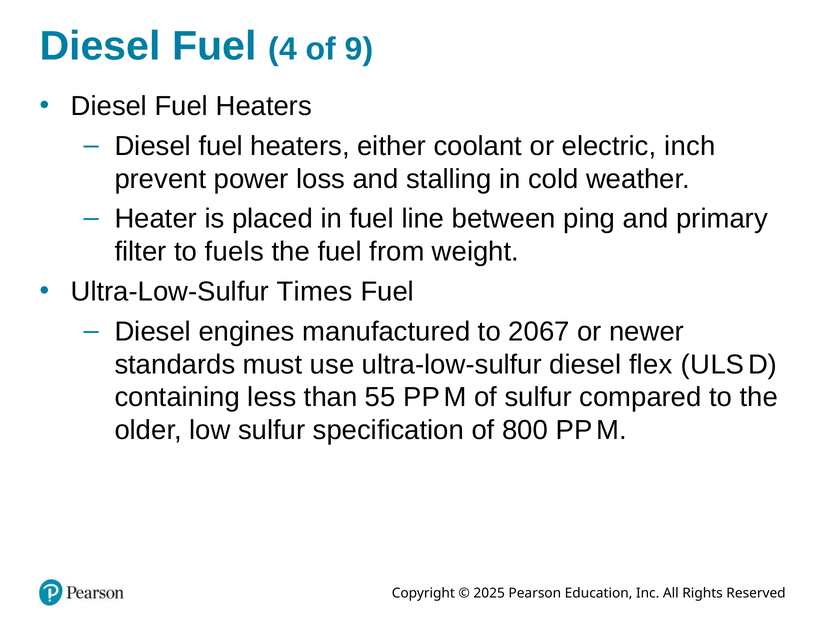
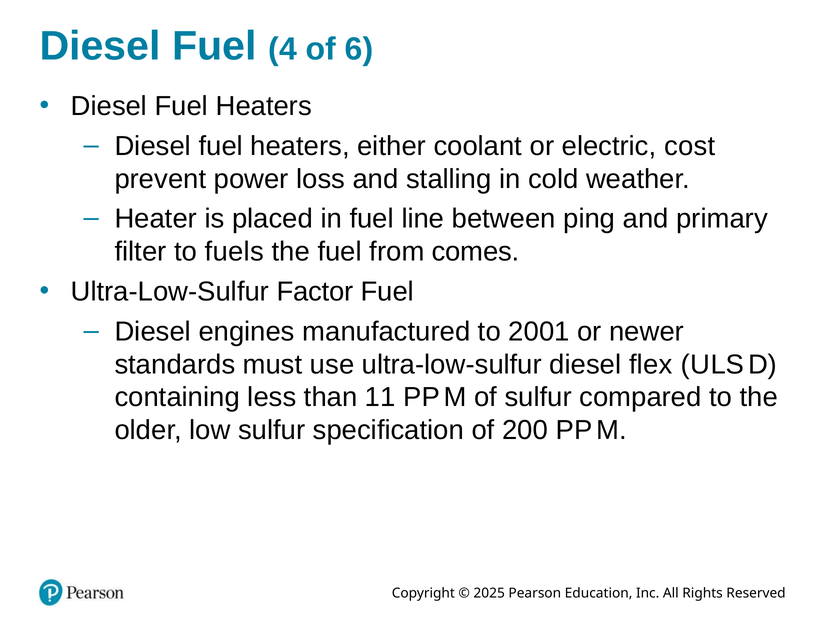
9: 9 -> 6
inch: inch -> cost
weight: weight -> comes
Times: Times -> Factor
2067: 2067 -> 2001
55: 55 -> 11
800: 800 -> 200
